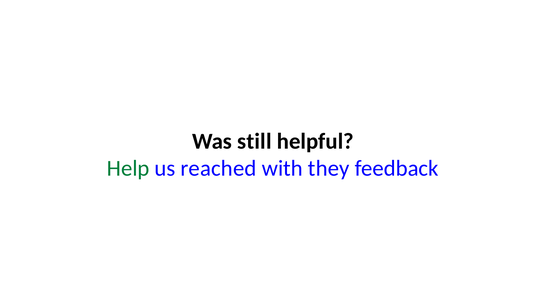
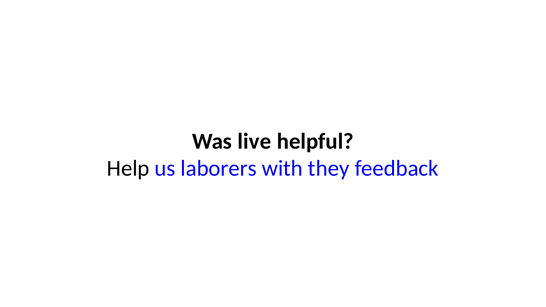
still: still -> live
Help colour: green -> black
reached: reached -> laborers
